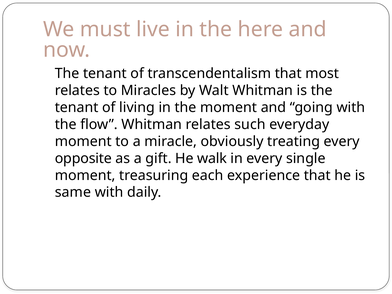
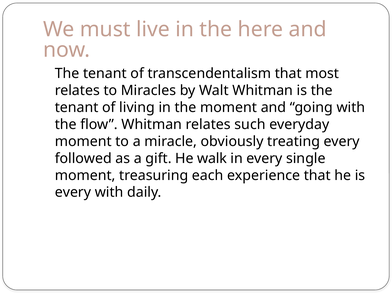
opposite: opposite -> followed
same at (73, 192): same -> every
